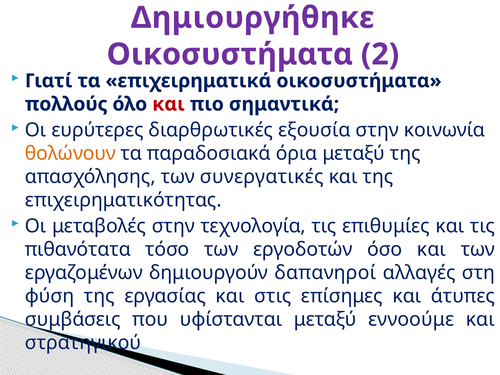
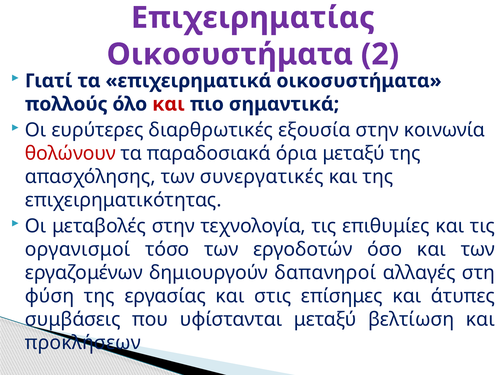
Δημιουργήθηκε: Δημιουργήθηκε -> Επιχειρηματίας
θολώνουν colour: orange -> red
πιθανότατα: πιθανότατα -> οργανισμοί
εννοούμε: εννοούμε -> βελτίωση
στρατηγικού: στρατηγικού -> προκλήσεων
